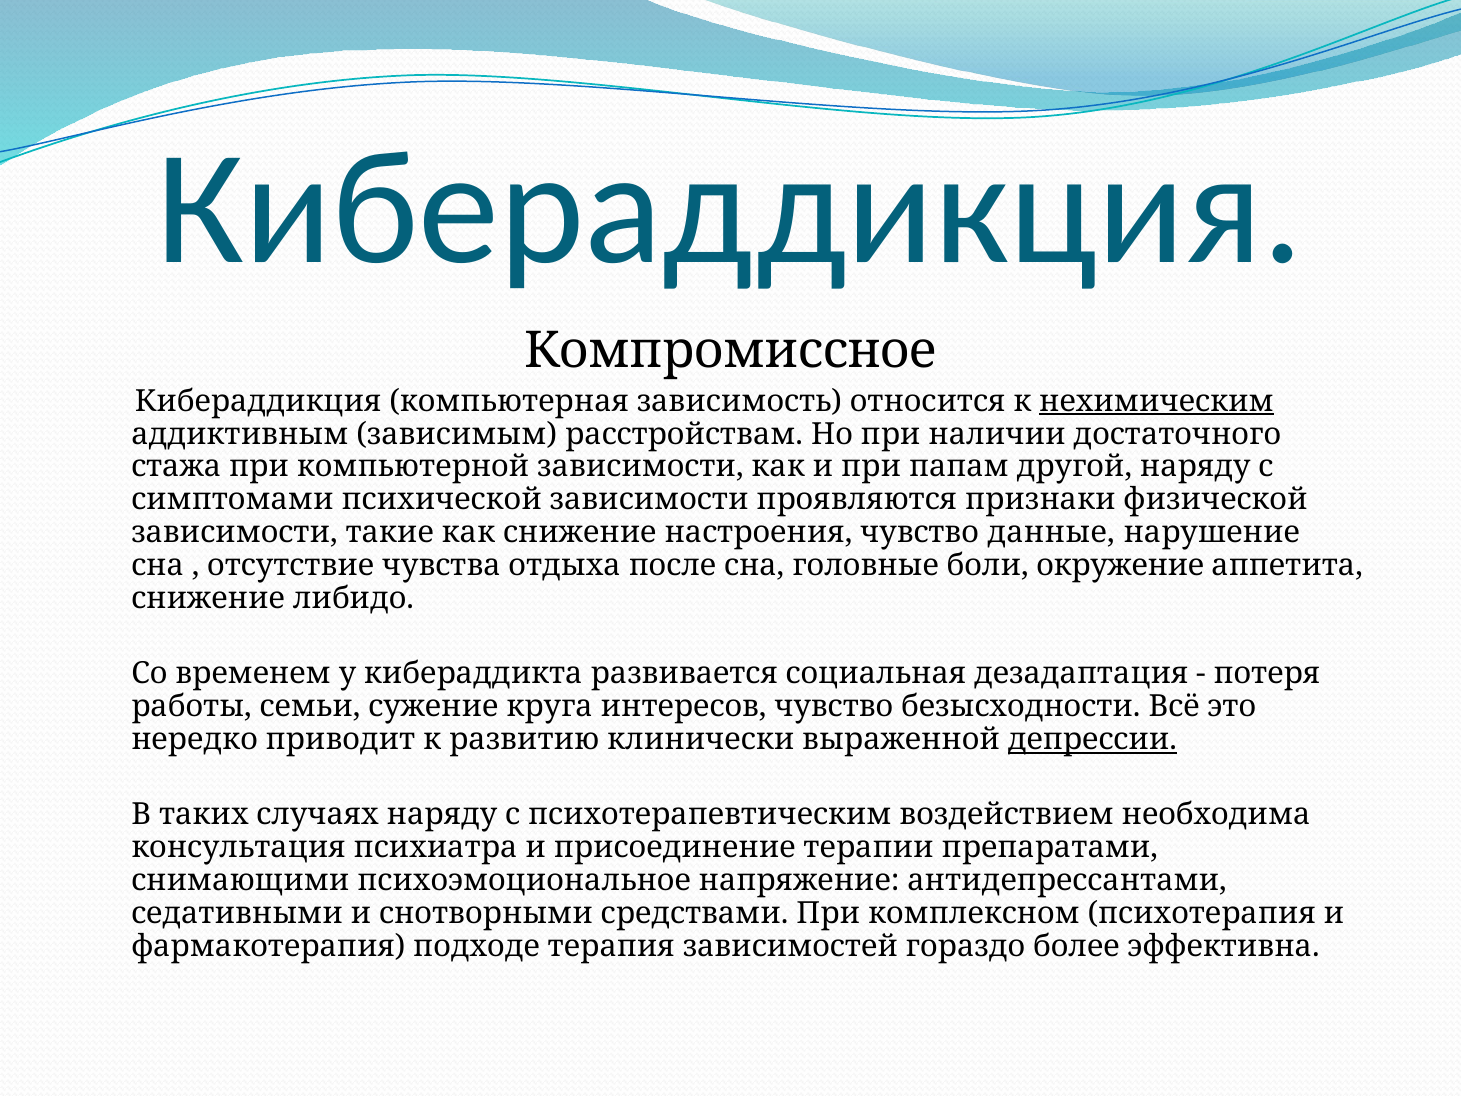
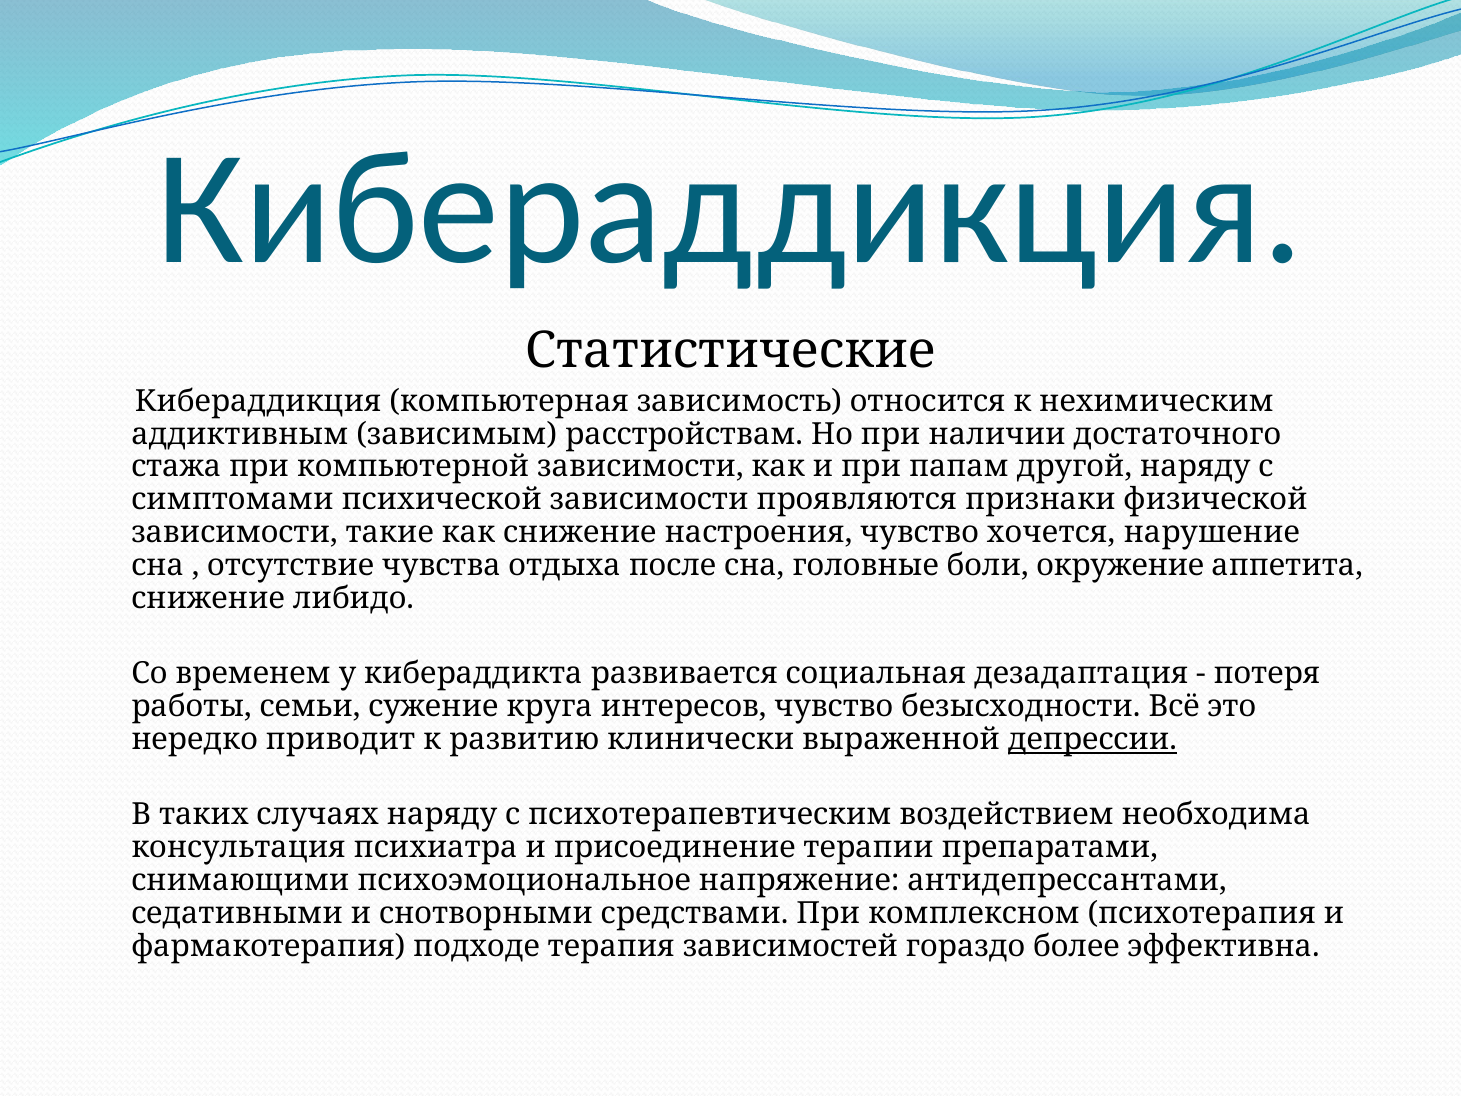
Компромиссное: Компромиссное -> Статистические
нехимическим underline: present -> none
данные: данные -> хочется
